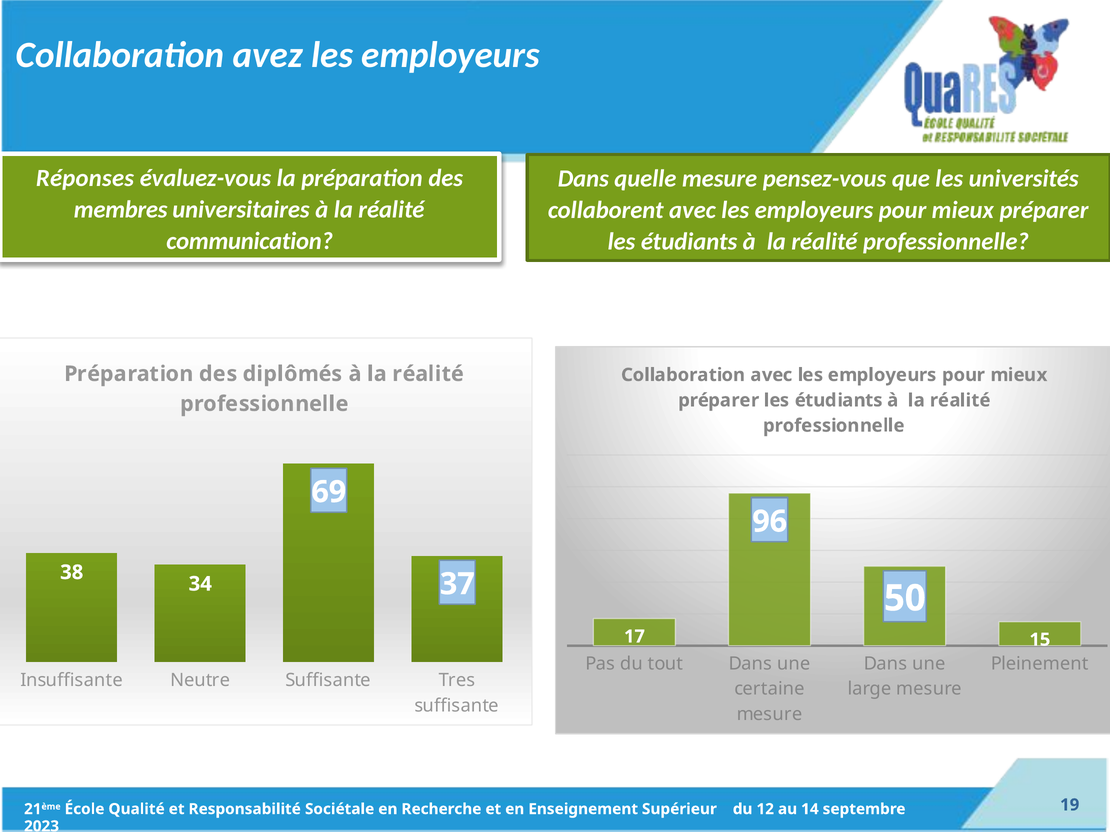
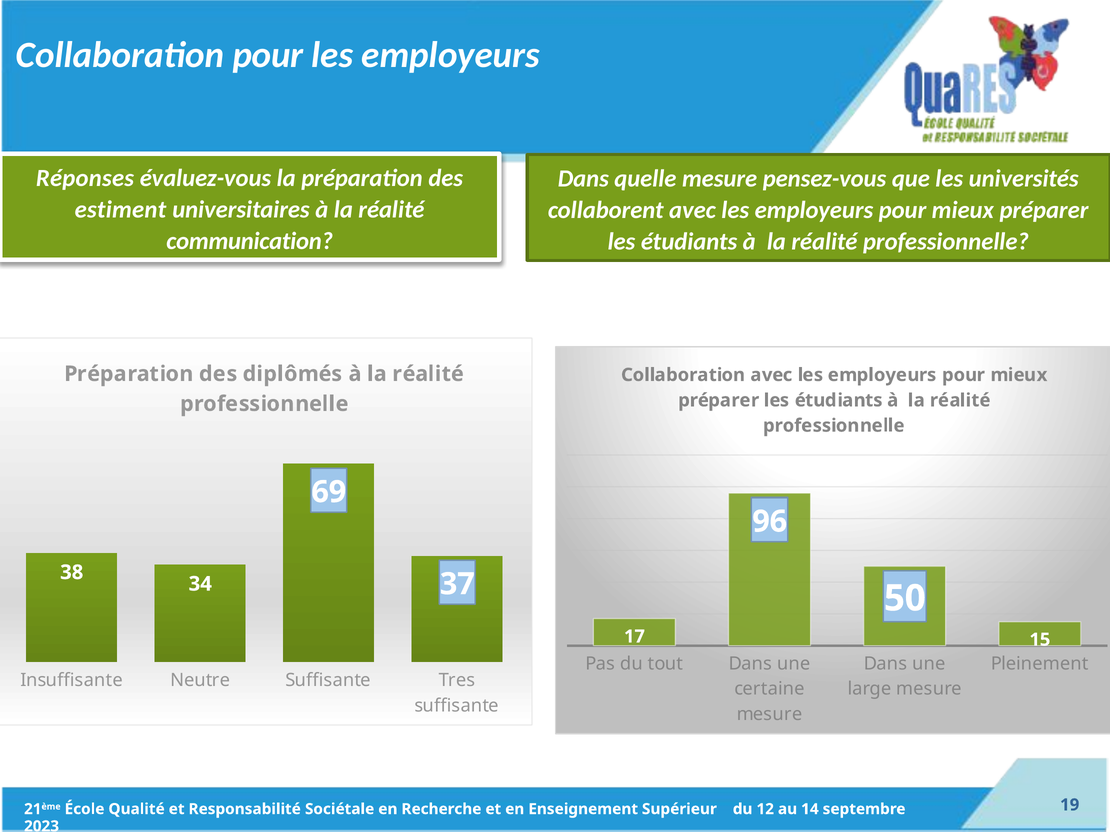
Collaboration avez: avez -> pour
membres: membres -> estiment
